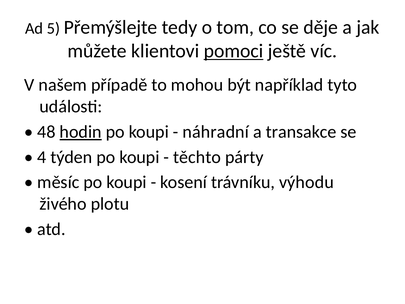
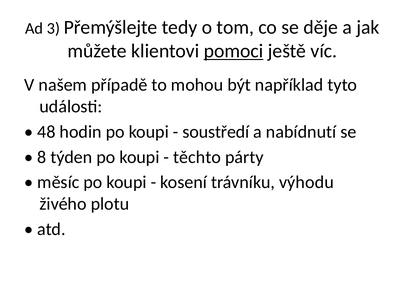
5: 5 -> 3
hodin underline: present -> none
náhradní: náhradní -> soustředí
transakce: transakce -> nabídnutí
4: 4 -> 8
